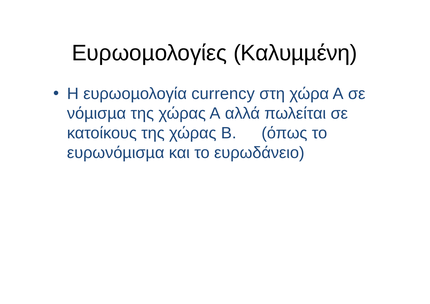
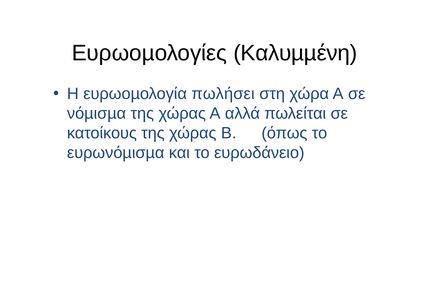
currency: currency -> πωλήσει
